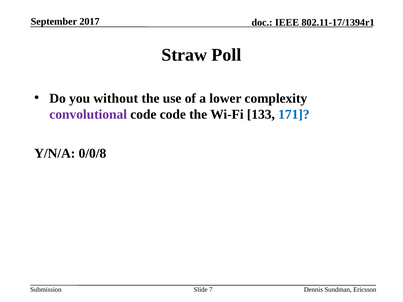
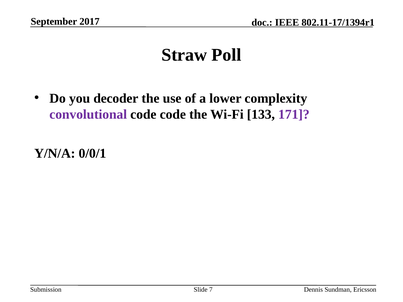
without: without -> decoder
171 colour: blue -> purple
0/0/8: 0/0/8 -> 0/0/1
